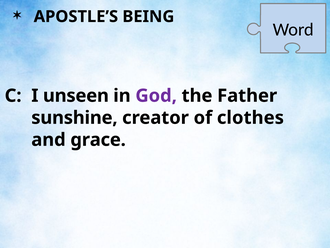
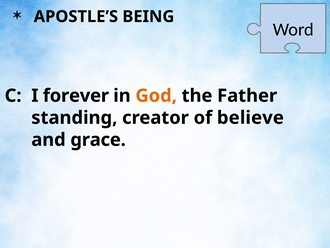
unseen: unseen -> forever
God colour: purple -> orange
sunshine: sunshine -> standing
clothes: clothes -> believe
